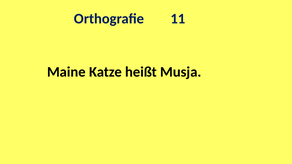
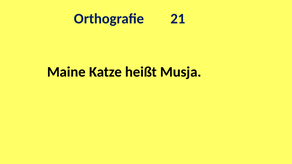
11: 11 -> 21
